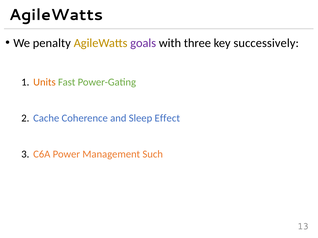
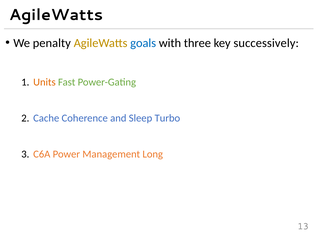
goals colour: purple -> blue
Effect: Effect -> Turbo
Such: Such -> Long
